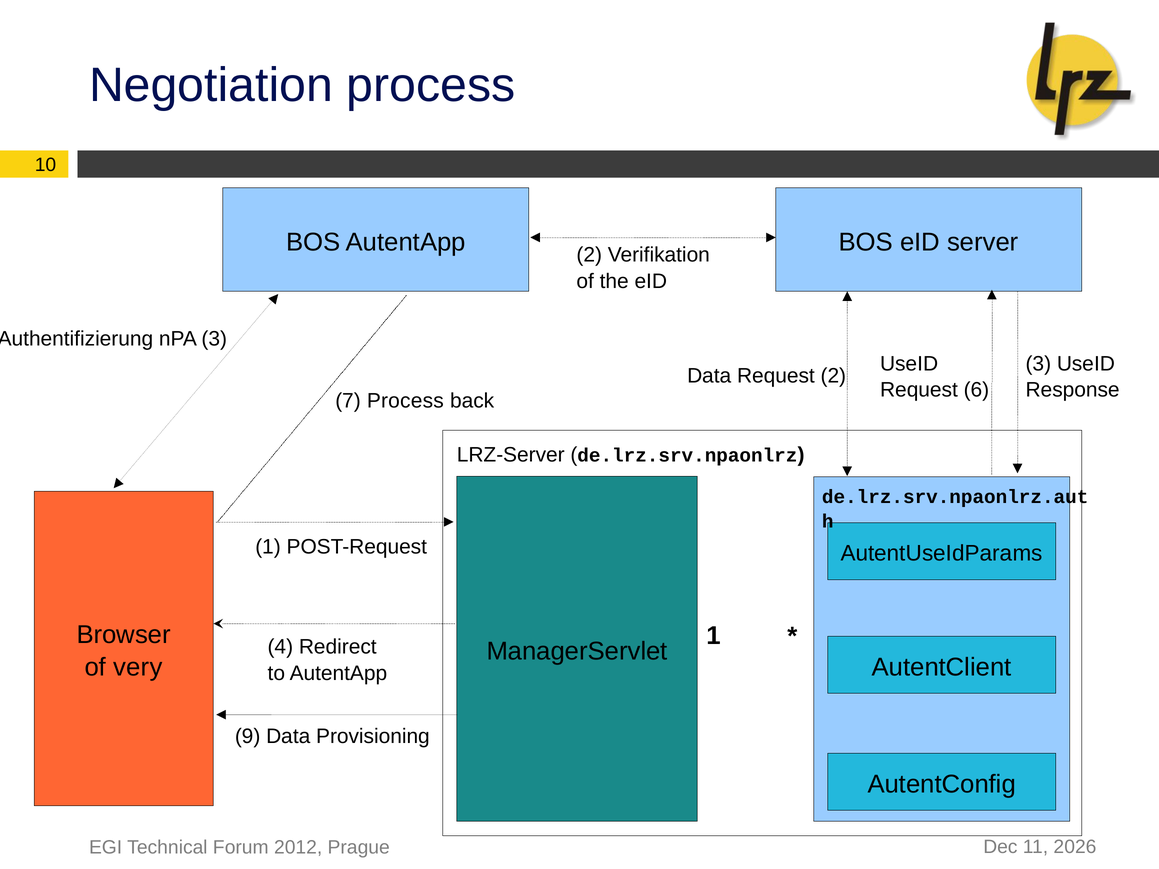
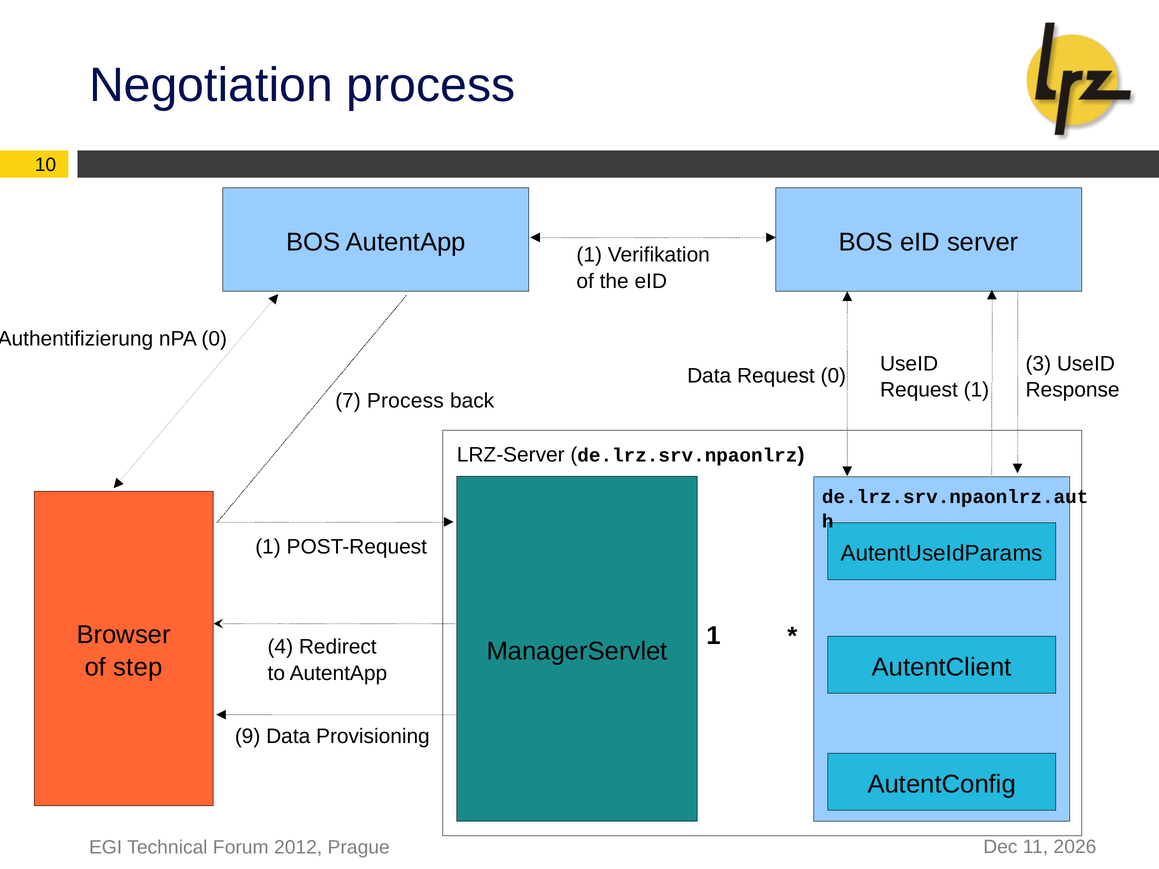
AutentApp 2: 2 -> 1
nPA 3: 3 -> 0
Request 2: 2 -> 0
Request 6: 6 -> 1
very: very -> step
